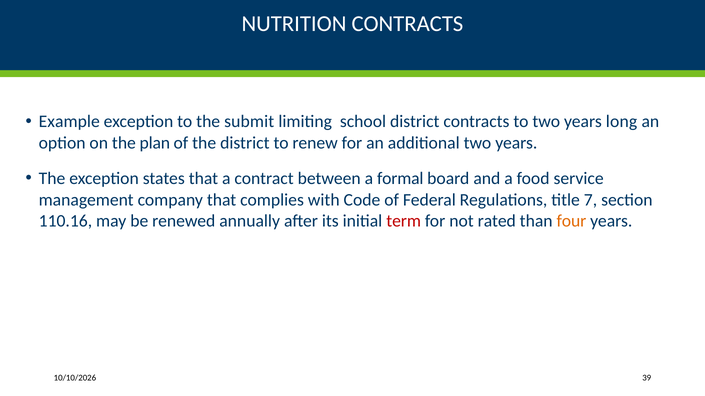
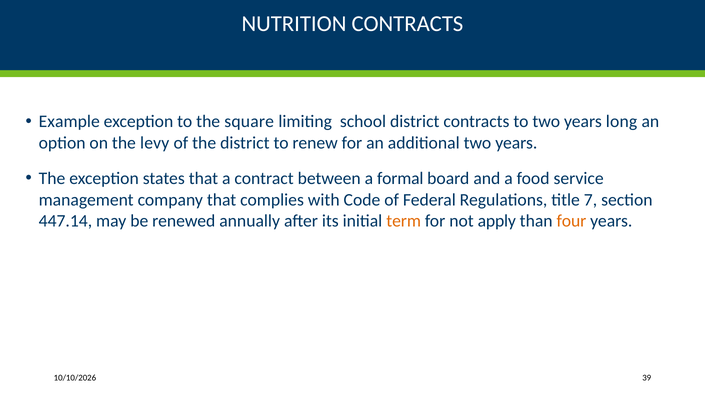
submit: submit -> square
plan: plan -> levy
110.16: 110.16 -> 447.14
term colour: red -> orange
rated: rated -> apply
